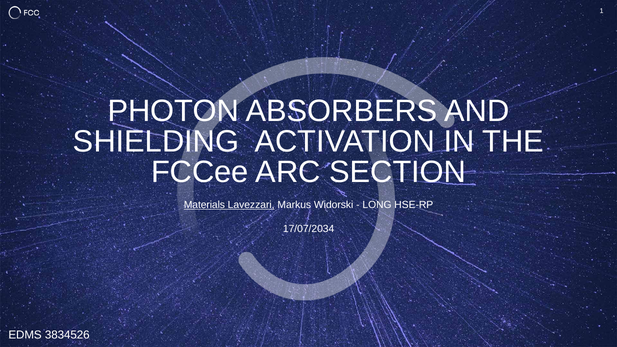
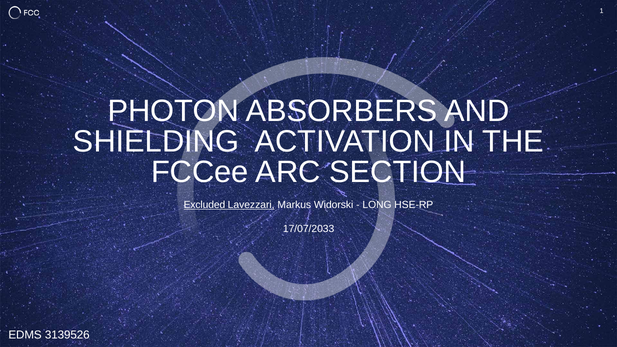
Materials: Materials -> Excluded
17/07/2034: 17/07/2034 -> 17/07/2033
3834526: 3834526 -> 3139526
